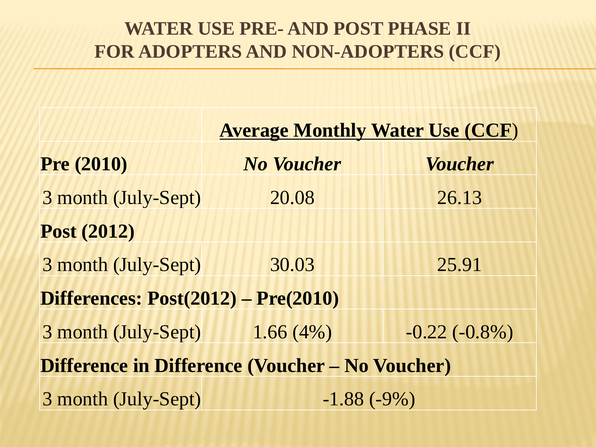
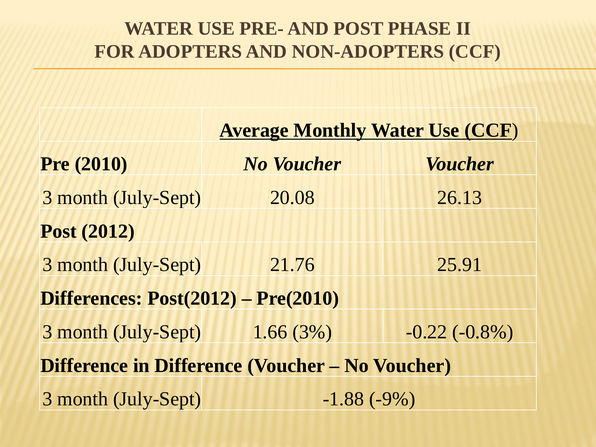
30.03: 30.03 -> 21.76
4%: 4% -> 3%
